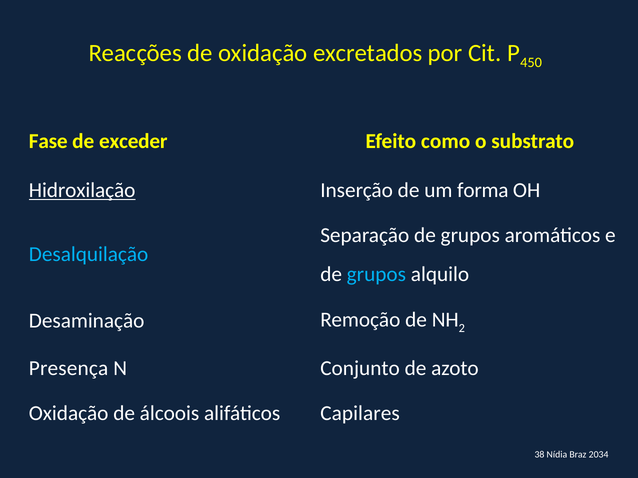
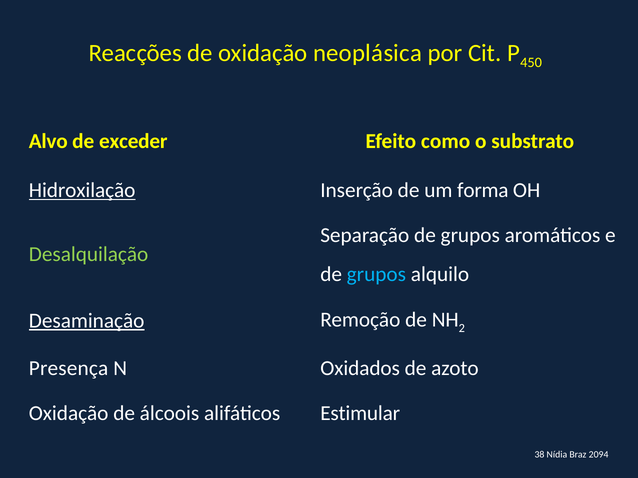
excretados: excretados -> neoplásica
Fase: Fase -> Alvo
Desalquilação colour: light blue -> light green
Desaminação underline: none -> present
Conjunto: Conjunto -> Oxidados
Capilares: Capilares -> Estimular
2034: 2034 -> 2094
